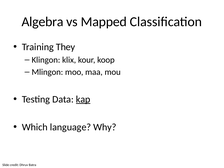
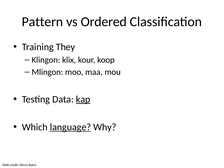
Algebra: Algebra -> Pattern
Mapped: Mapped -> Ordered
language underline: none -> present
